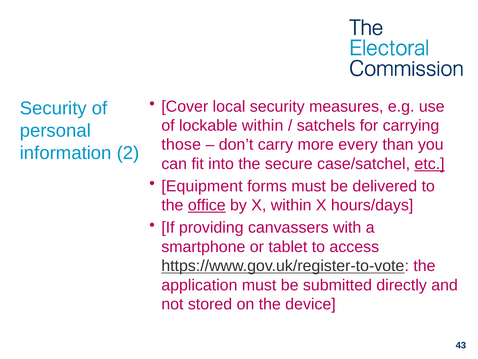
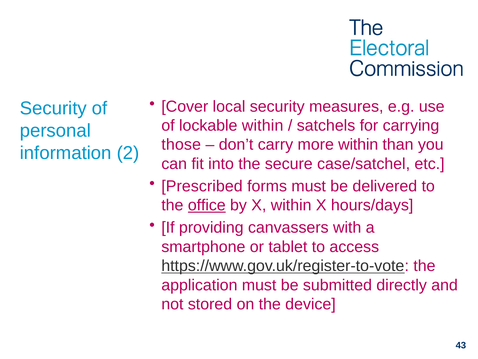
more every: every -> within
etc underline: present -> none
Equipment: Equipment -> Prescribed
